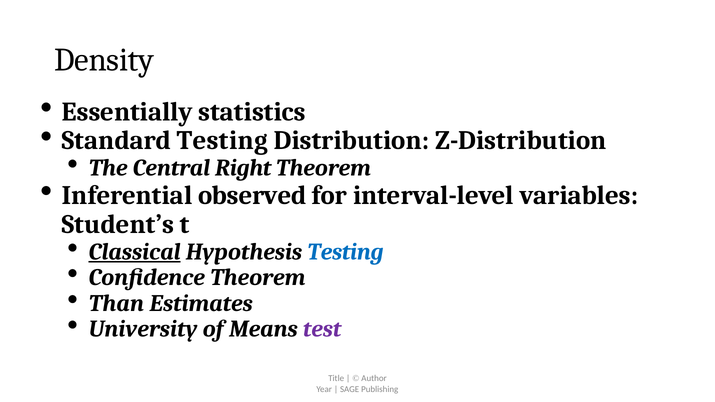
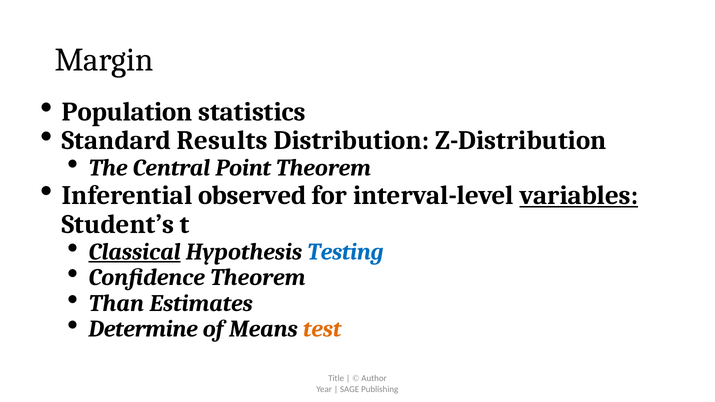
Density: Density -> Margin
Essentially: Essentially -> Population
Standard Testing: Testing -> Results
Right: Right -> Point
variables underline: none -> present
University: University -> Determine
test colour: purple -> orange
